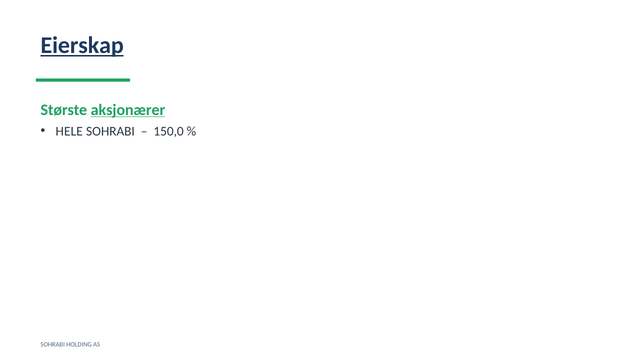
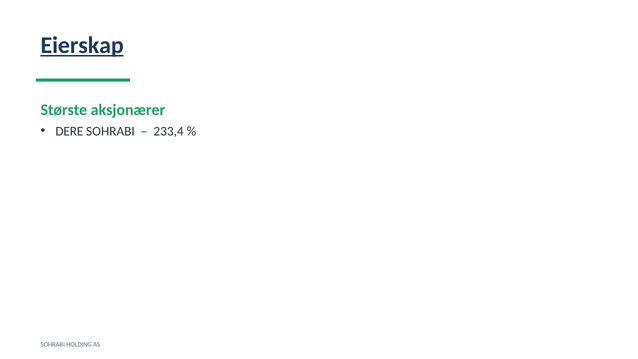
aksjonærer underline: present -> none
HELE: HELE -> DERE
150,0: 150,0 -> 233,4
